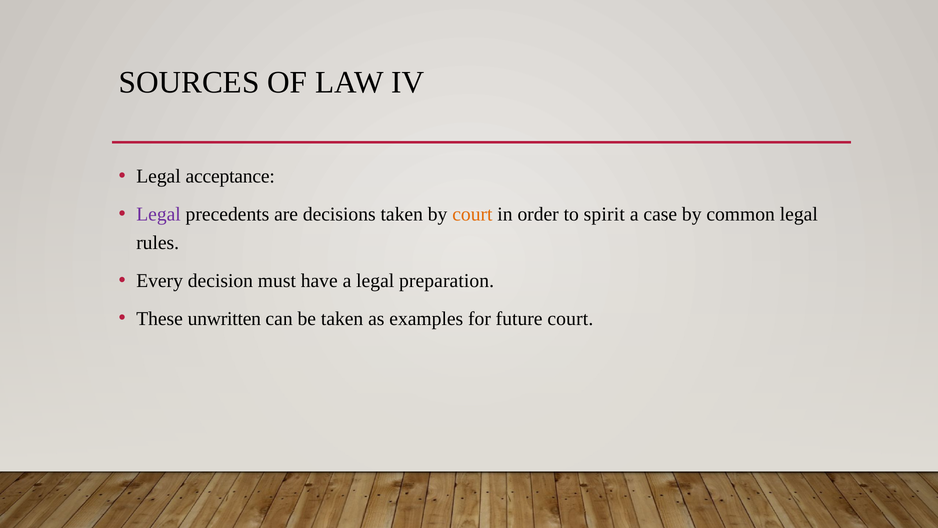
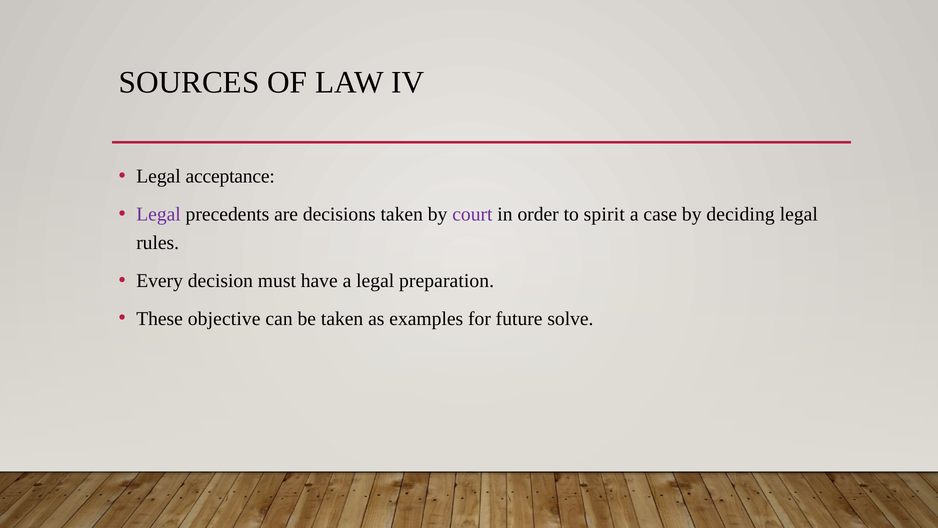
court at (472, 214) colour: orange -> purple
common: common -> deciding
unwritten: unwritten -> objective
future court: court -> solve
